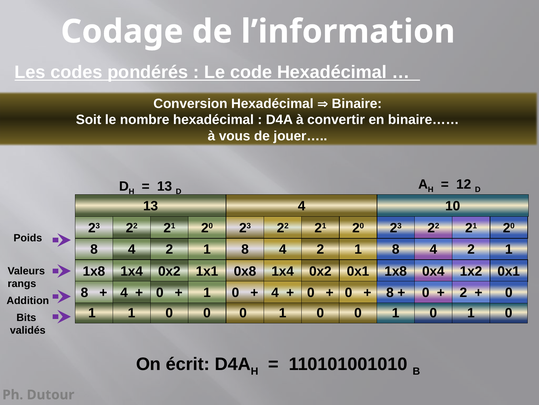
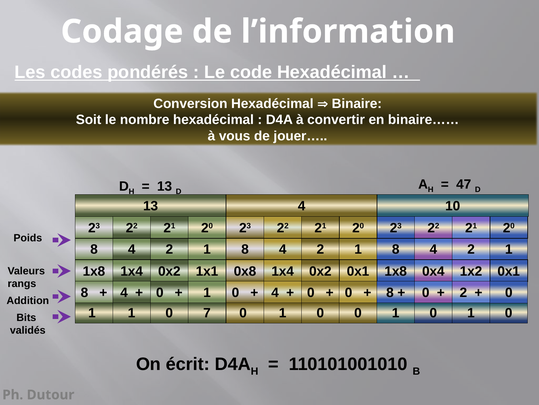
12: 12 -> 47
1 1 0 0: 0 -> 7
